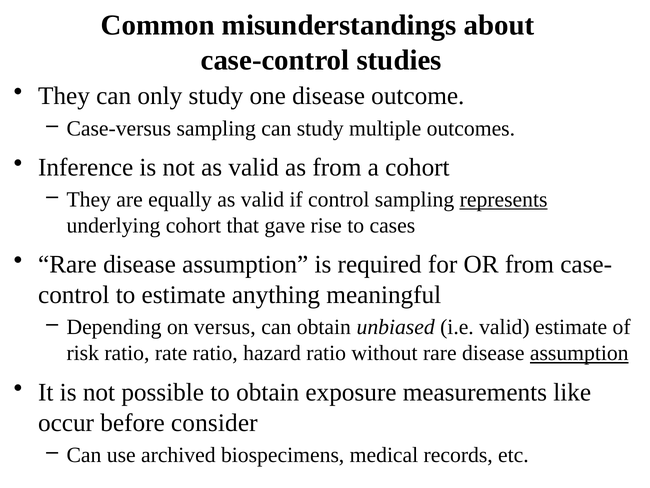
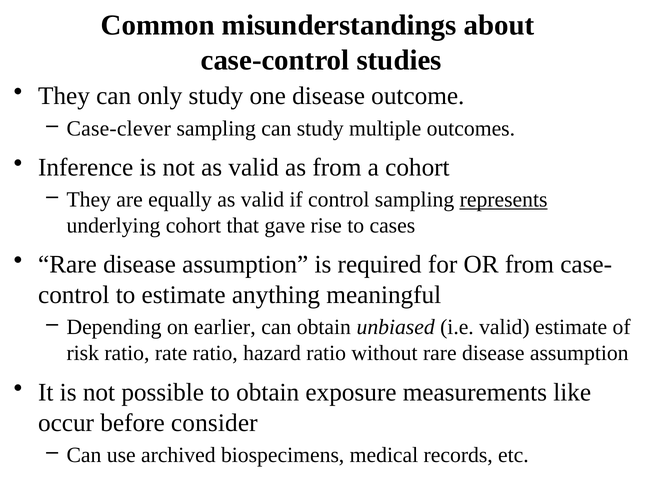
Case-versus: Case-versus -> Case-clever
versus: versus -> earlier
assumption at (579, 353) underline: present -> none
